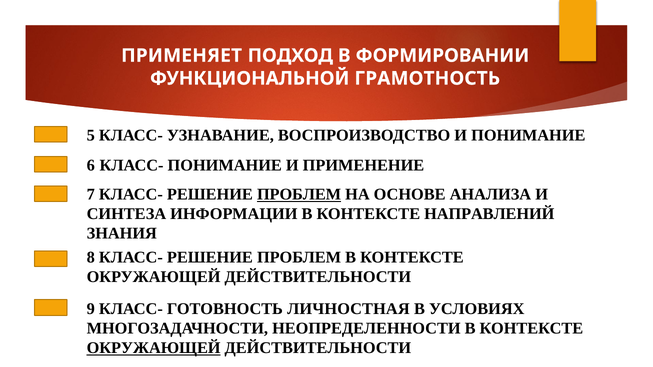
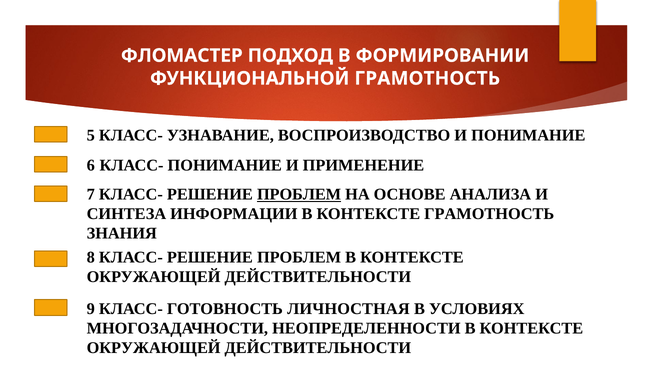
ПРИМЕНЯЕТ: ПРИМЕНЯЕТ -> ФЛОМАСТЕР
КОНТЕКСТЕ НАПРАВЛЕНИЙ: НАПРАВЛЕНИЙ -> ГРАМОТНОСТЬ
ОКРУЖАЮЩЕЙ at (154, 348) underline: present -> none
